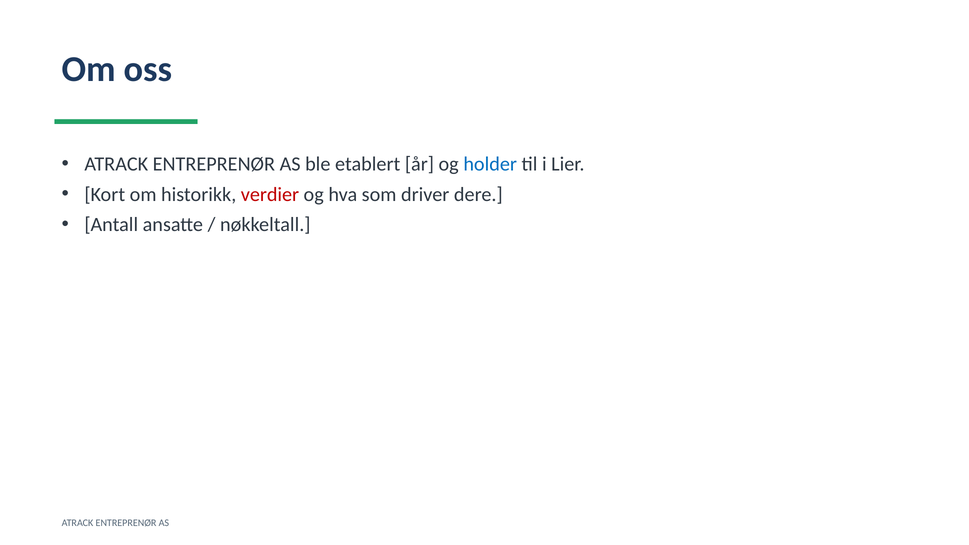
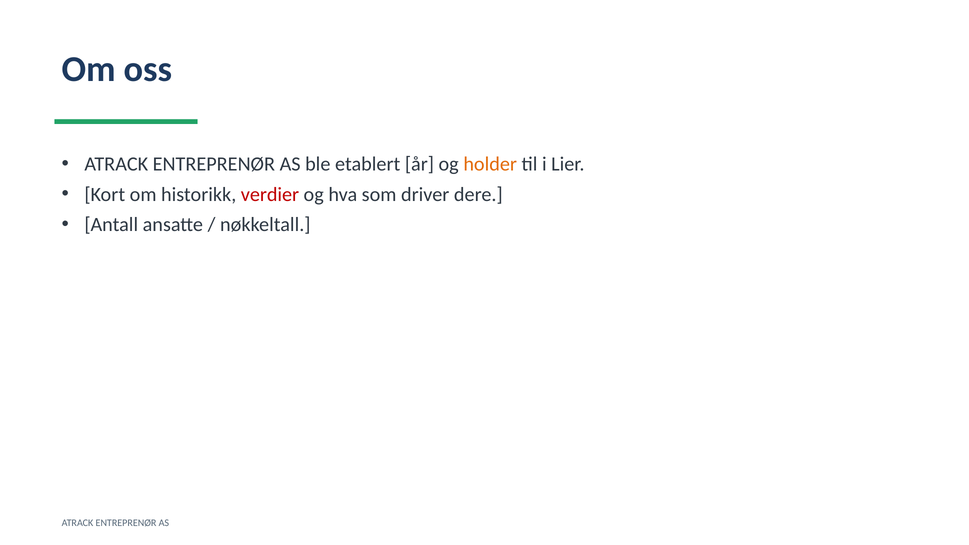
holder colour: blue -> orange
